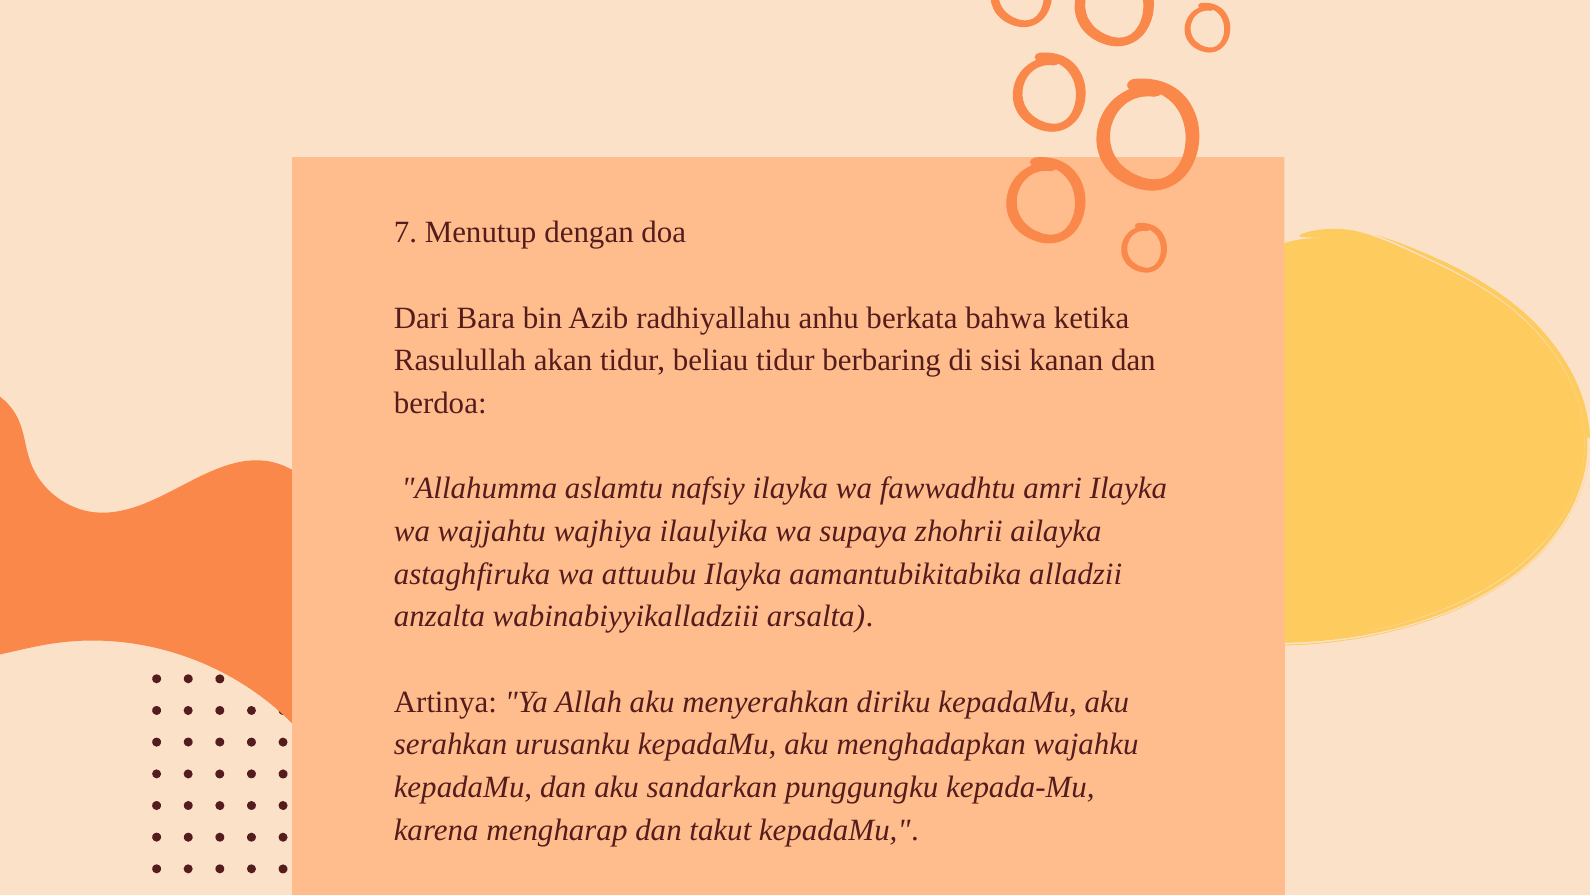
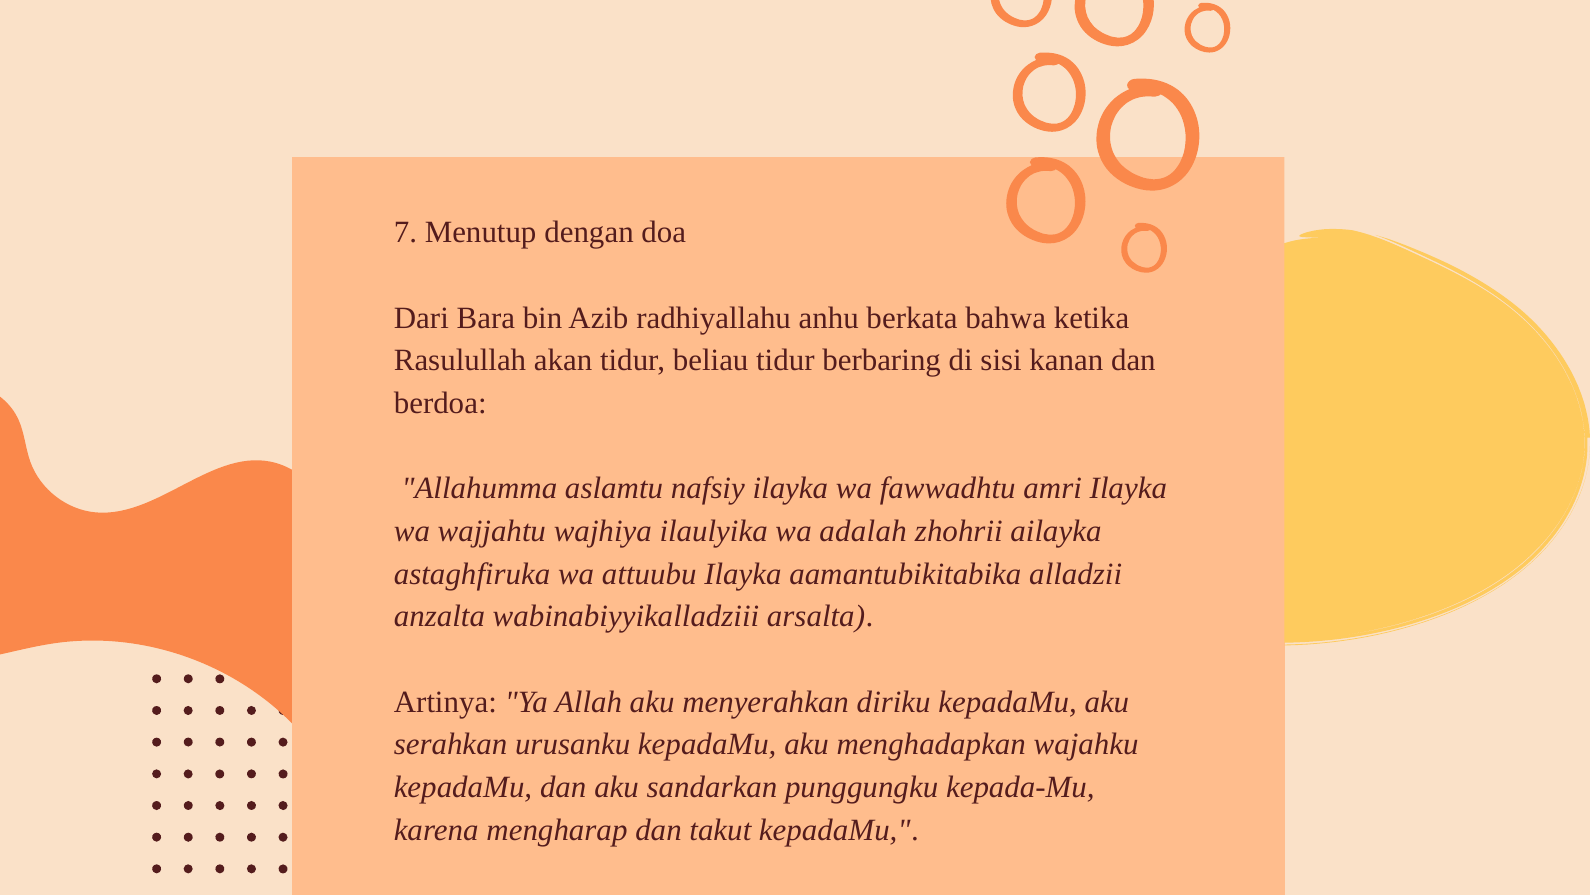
supaya: supaya -> adalah
